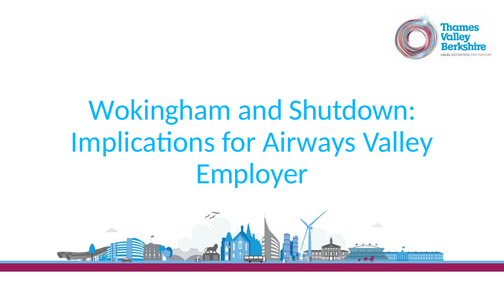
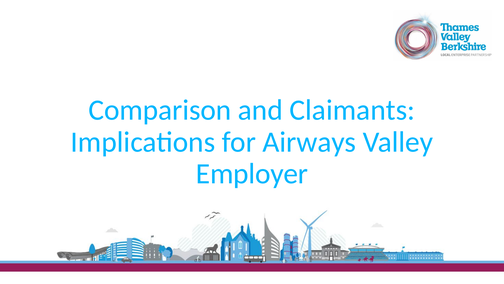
Wokingham: Wokingham -> Comparison
Shutdown: Shutdown -> Claimants
